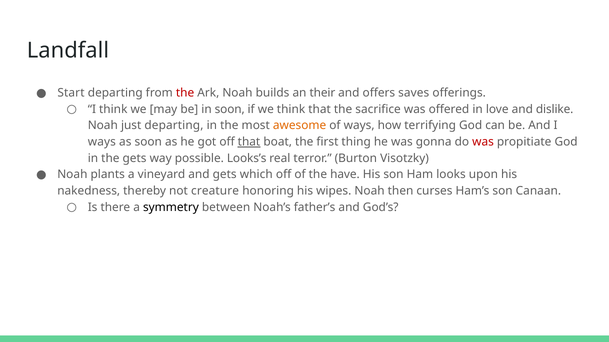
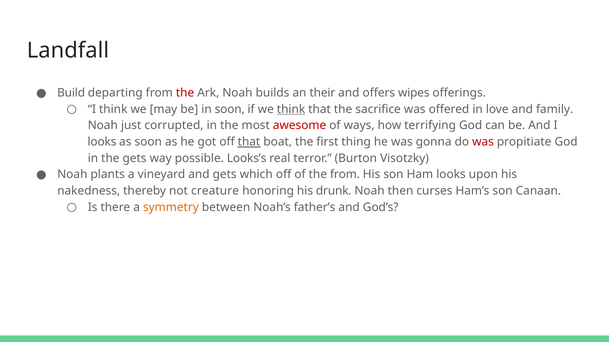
Start: Start -> Build
saves: saves -> wipes
think at (291, 109) underline: none -> present
dislike: dislike -> family
just departing: departing -> corrupted
awesome colour: orange -> red
ways at (102, 142): ways -> looks
the have: have -> from
wipes: wipes -> drunk
symmetry colour: black -> orange
